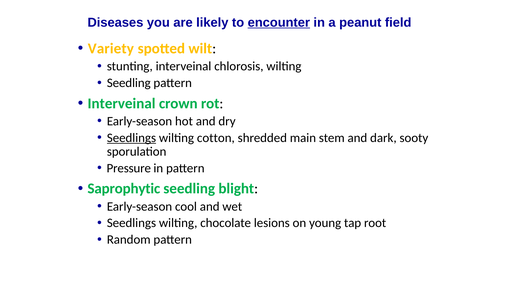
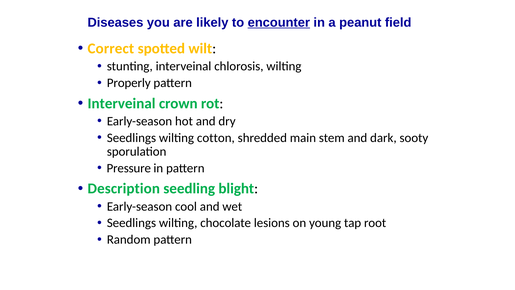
Variety: Variety -> Correct
Seedling at (129, 83): Seedling -> Properly
Seedlings at (131, 138) underline: present -> none
Saprophytic: Saprophytic -> Description
